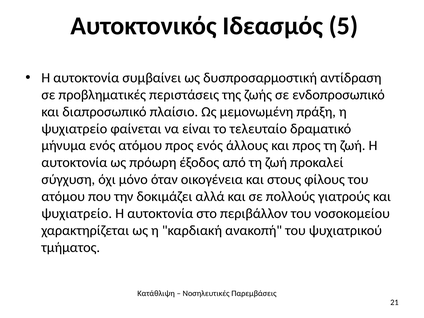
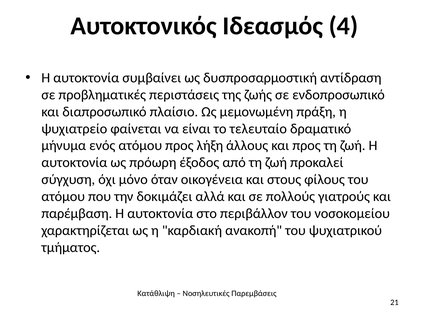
5: 5 -> 4
προς ενός: ενός -> λήξη
ψυχιατρείο at (77, 213): ψυχιατρείο -> παρέμβαση
